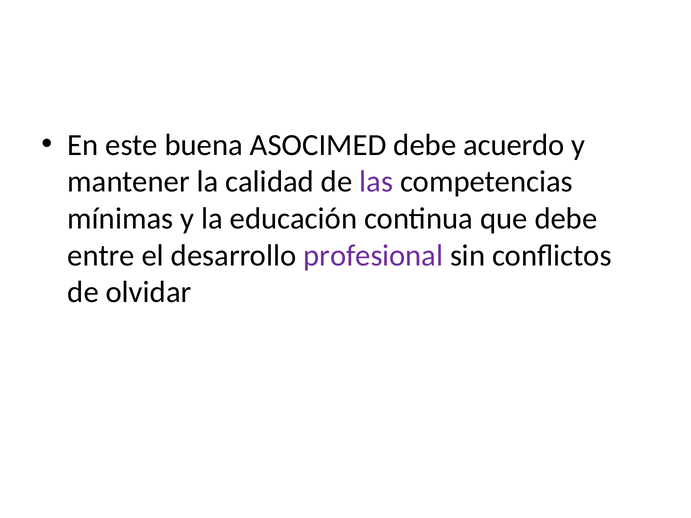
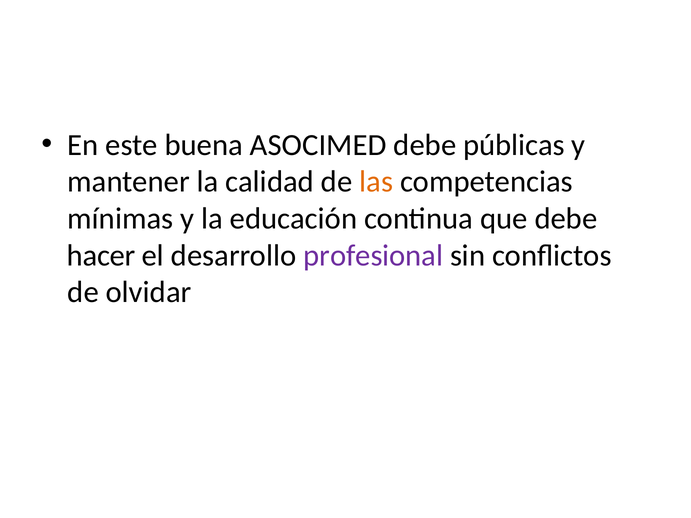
acuerdo: acuerdo -> públicas
las colour: purple -> orange
entre: entre -> hacer
